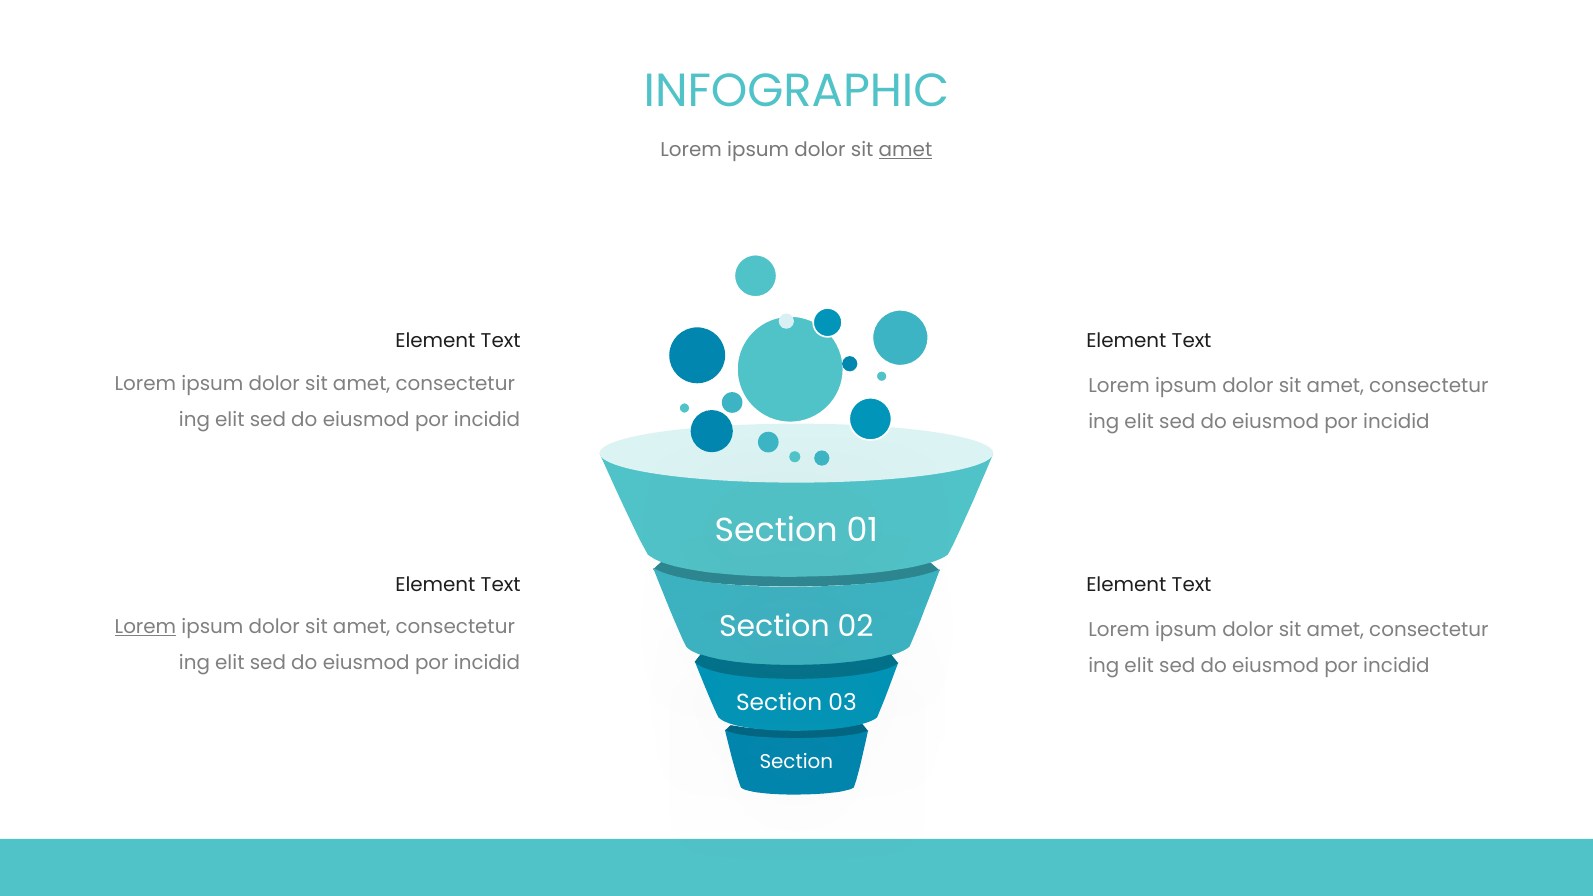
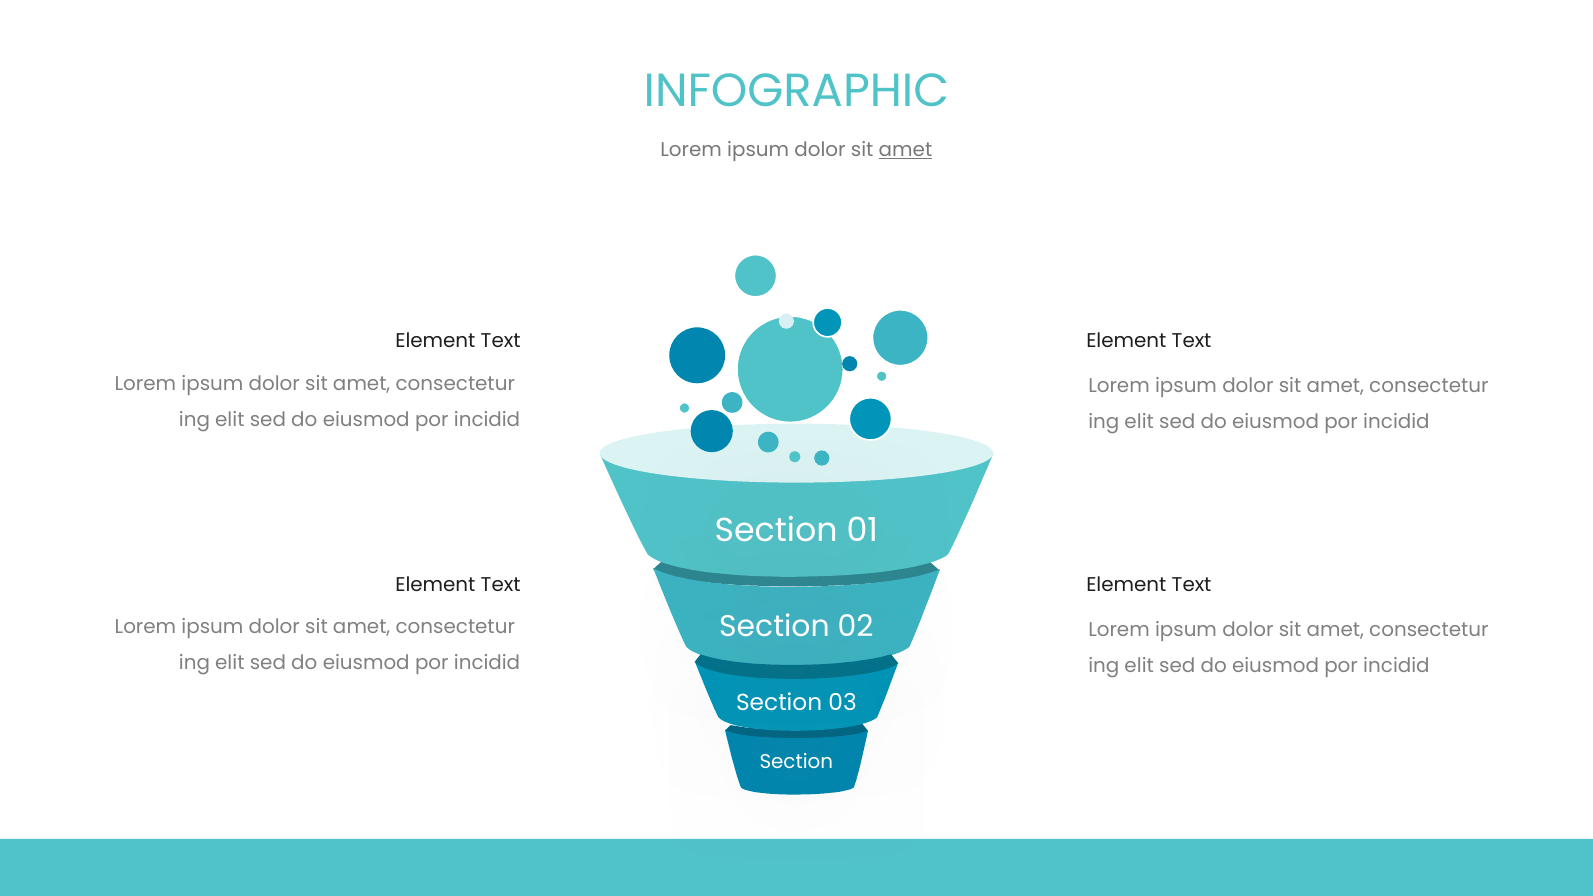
Lorem at (145, 627) underline: present -> none
